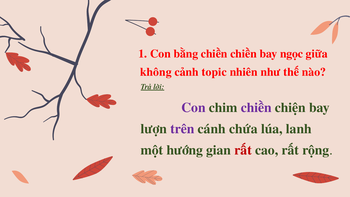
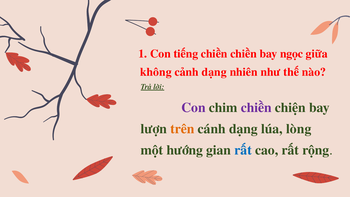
bằng: bằng -> tiếng
cảnh topic: topic -> dạng
trên colour: purple -> orange
cánh chứa: chứa -> dạng
lanh: lanh -> lòng
rất at (243, 150) colour: red -> blue
